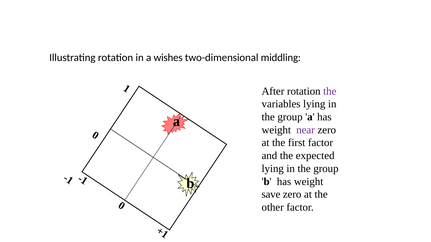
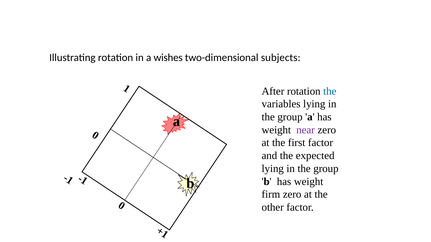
middling: middling -> subjects
the at (330, 91) colour: purple -> blue
save: save -> firm
